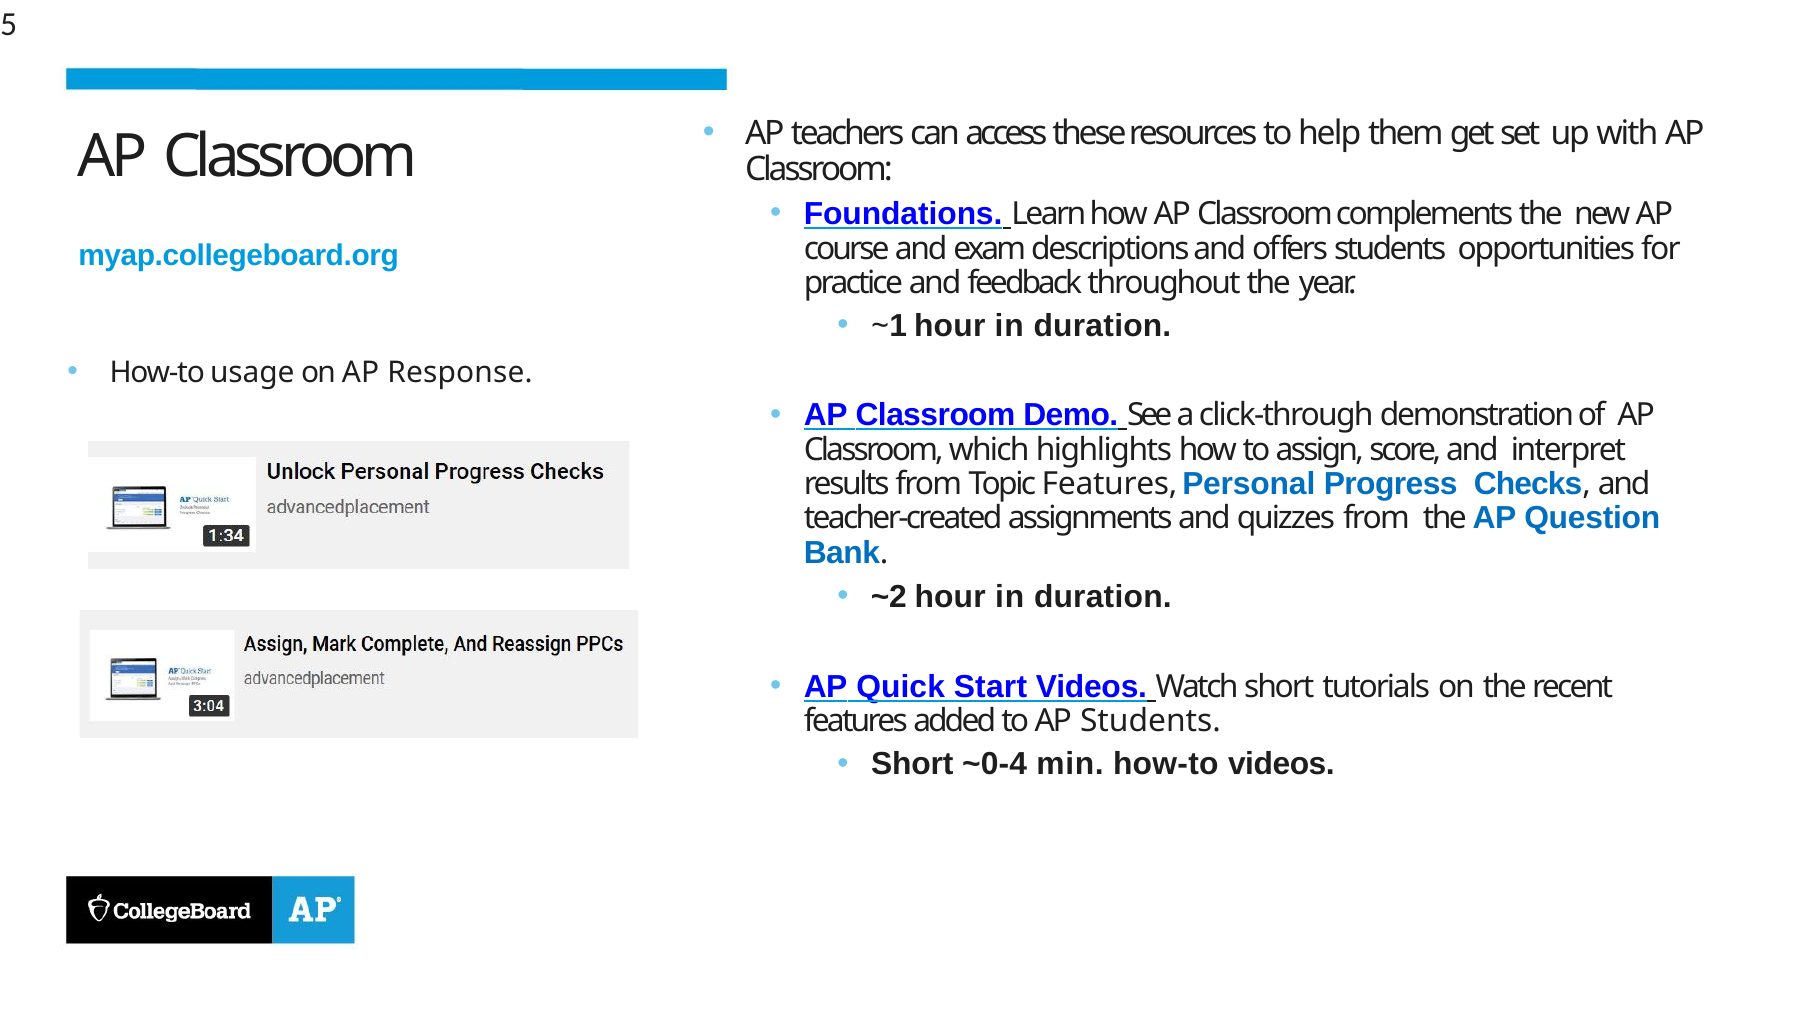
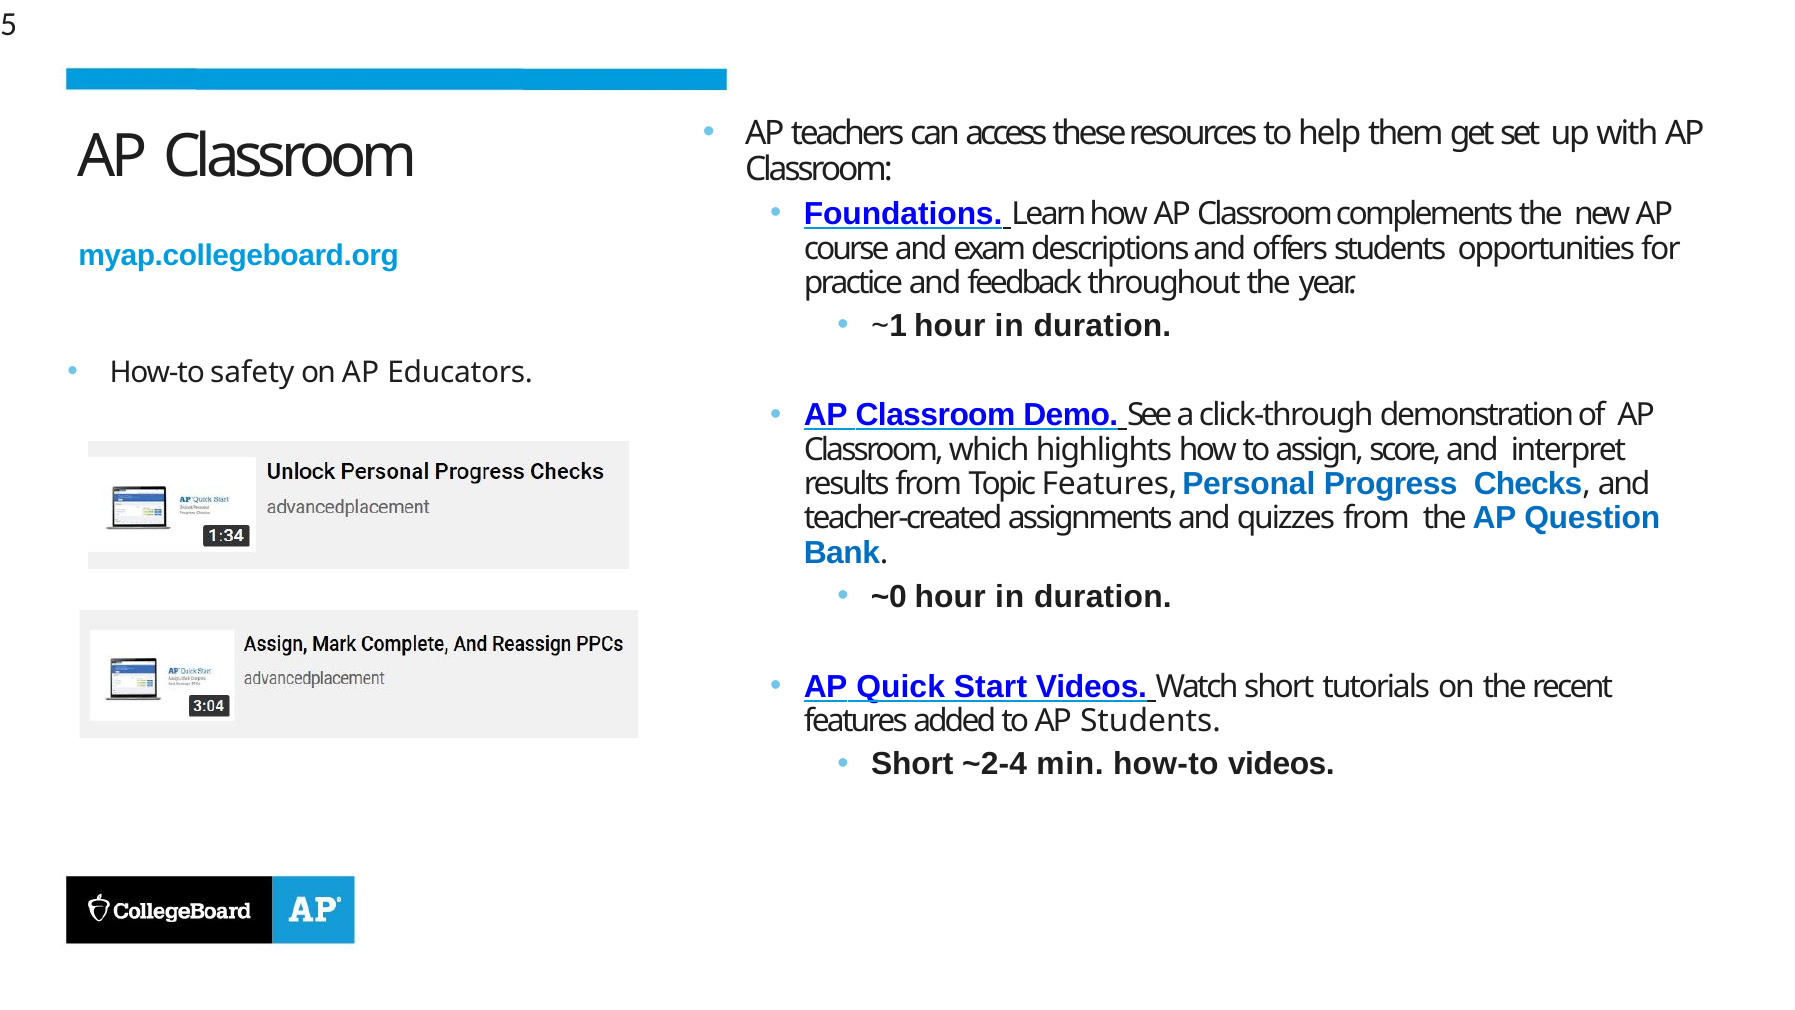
usage: usage -> safety
Response: Response -> Educators
~2: ~2 -> ~0
~0-4: ~0-4 -> ~2-4
